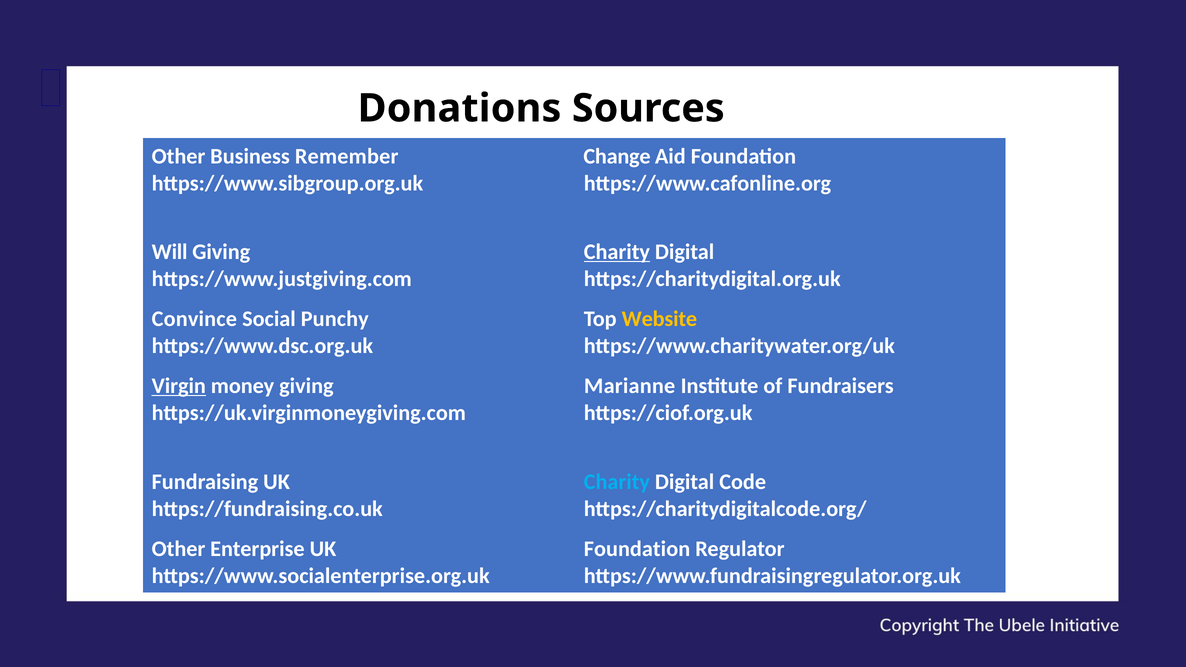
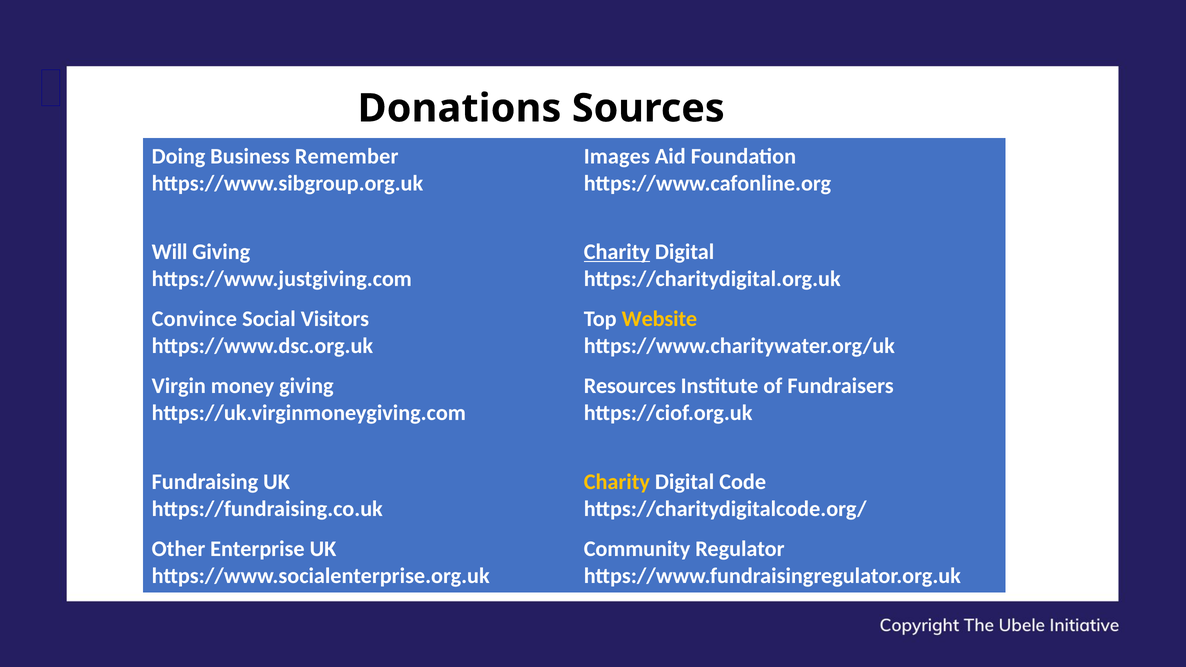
Other at (179, 156): Other -> Doing
Change: Change -> Images
Punchy: Punchy -> Visitors
Virgin underline: present -> none
Marianne: Marianne -> Resources
Charity at (617, 482) colour: light blue -> yellow
Foundation at (637, 549): Foundation -> Community
